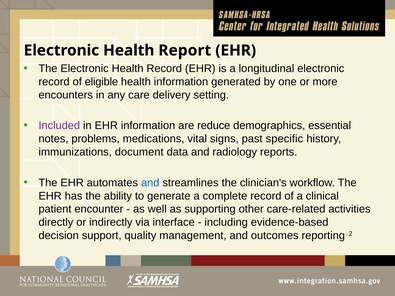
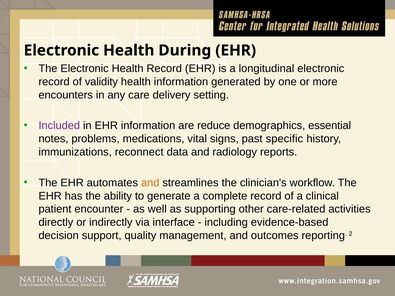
Report: Report -> During
eligible: eligible -> validity
document: document -> reconnect
and at (150, 183) colour: blue -> orange
